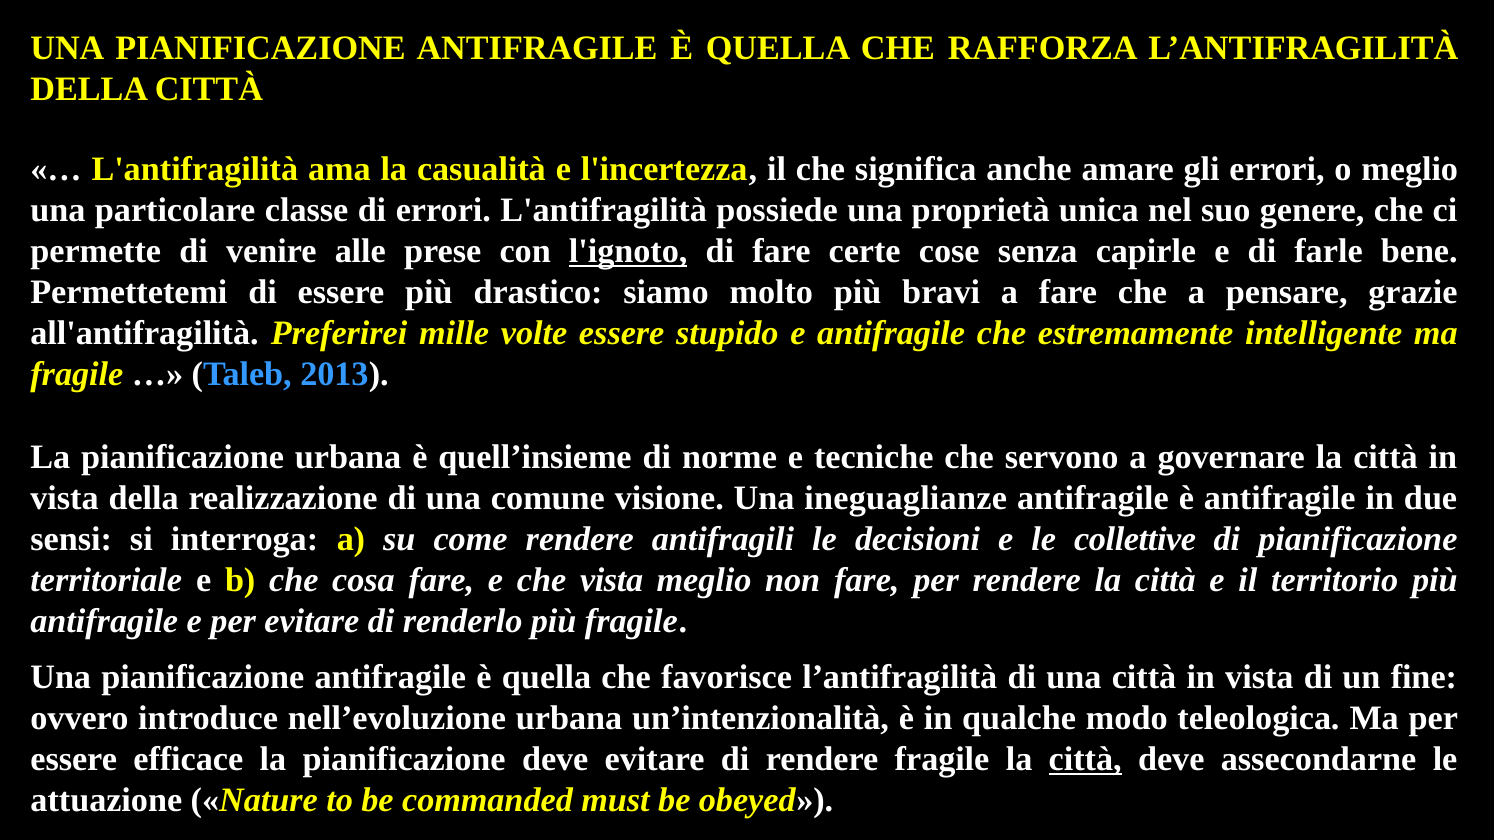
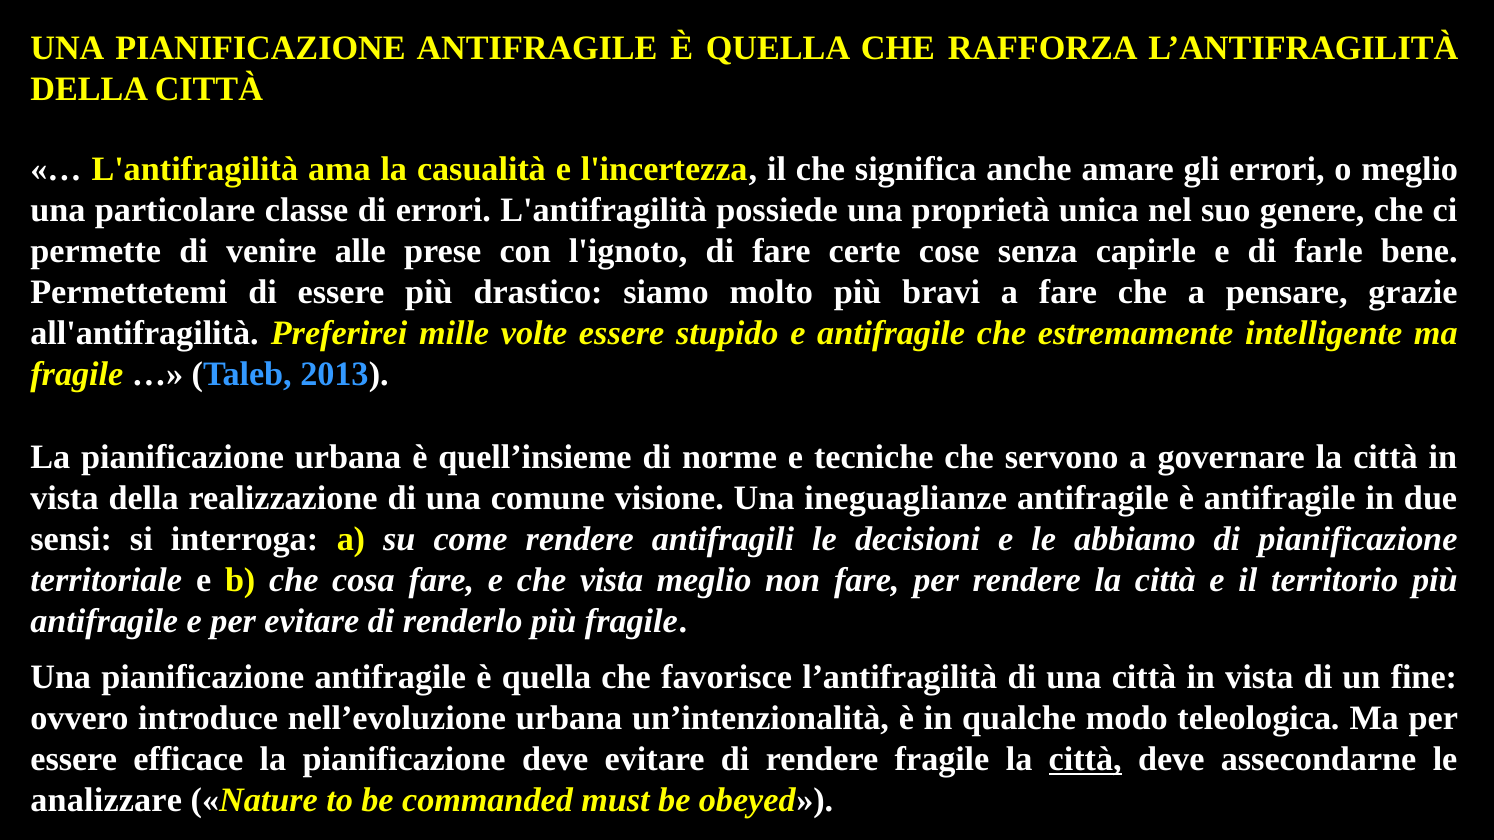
l'ignoto underline: present -> none
collettive: collettive -> abbiamo
attuazione: attuazione -> analizzare
